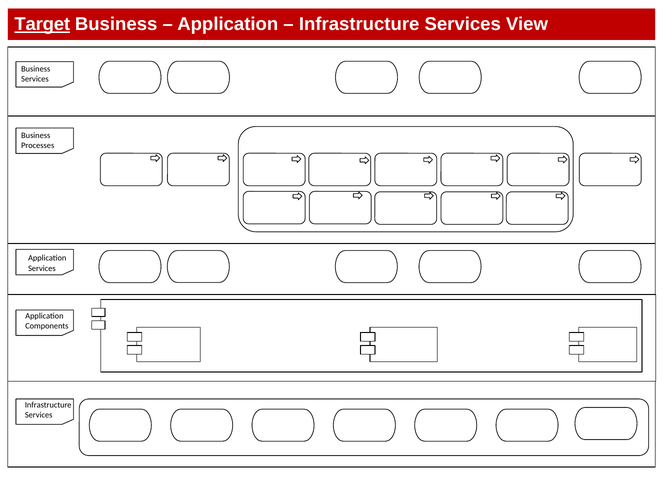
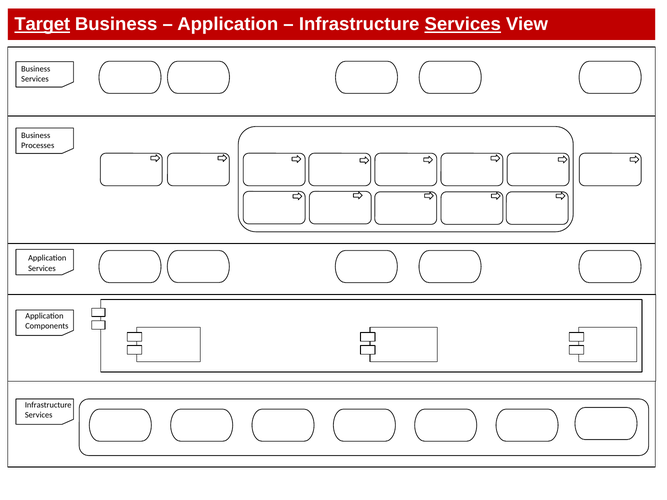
Services at (463, 24) underline: none -> present
